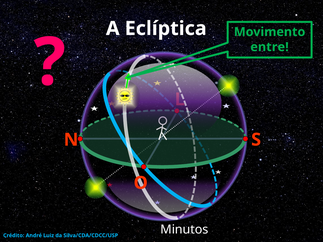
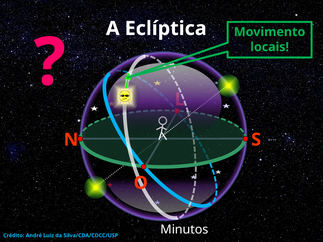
entre: entre -> locais
